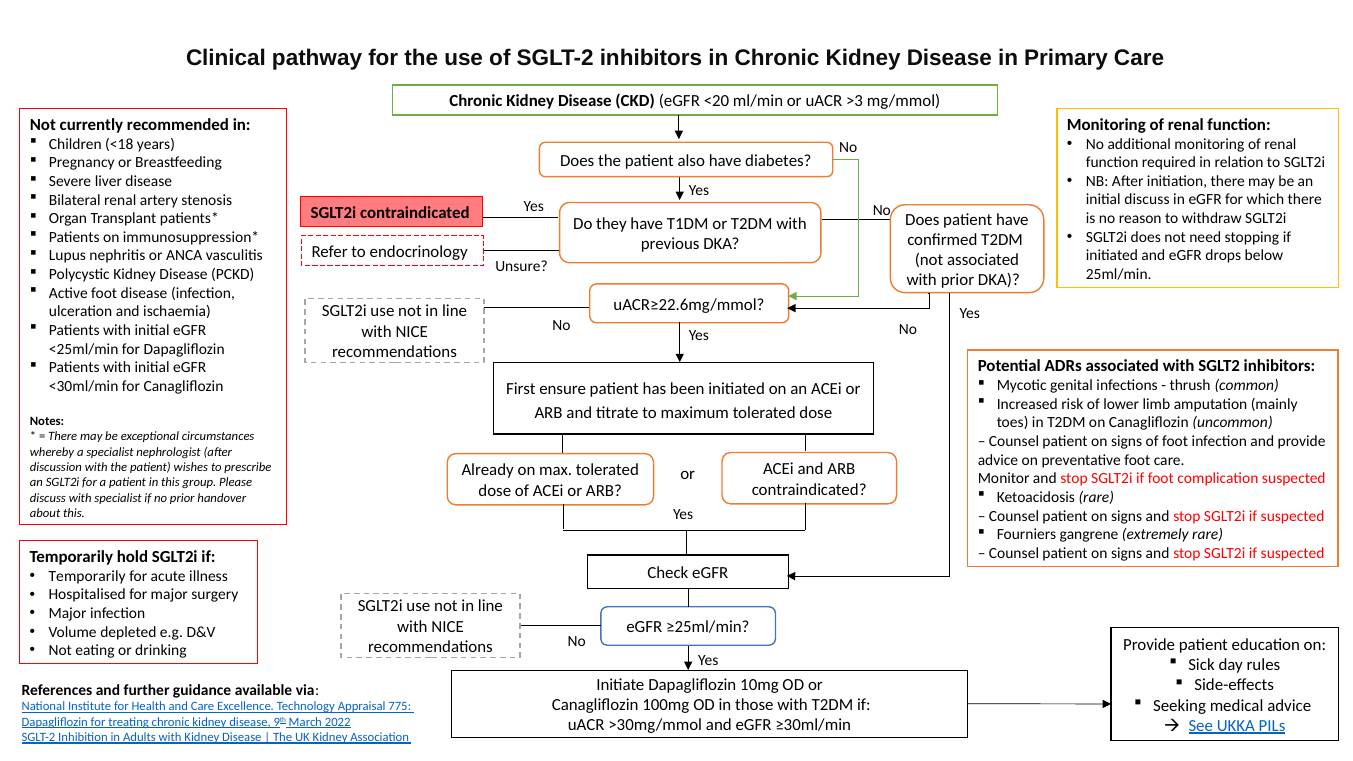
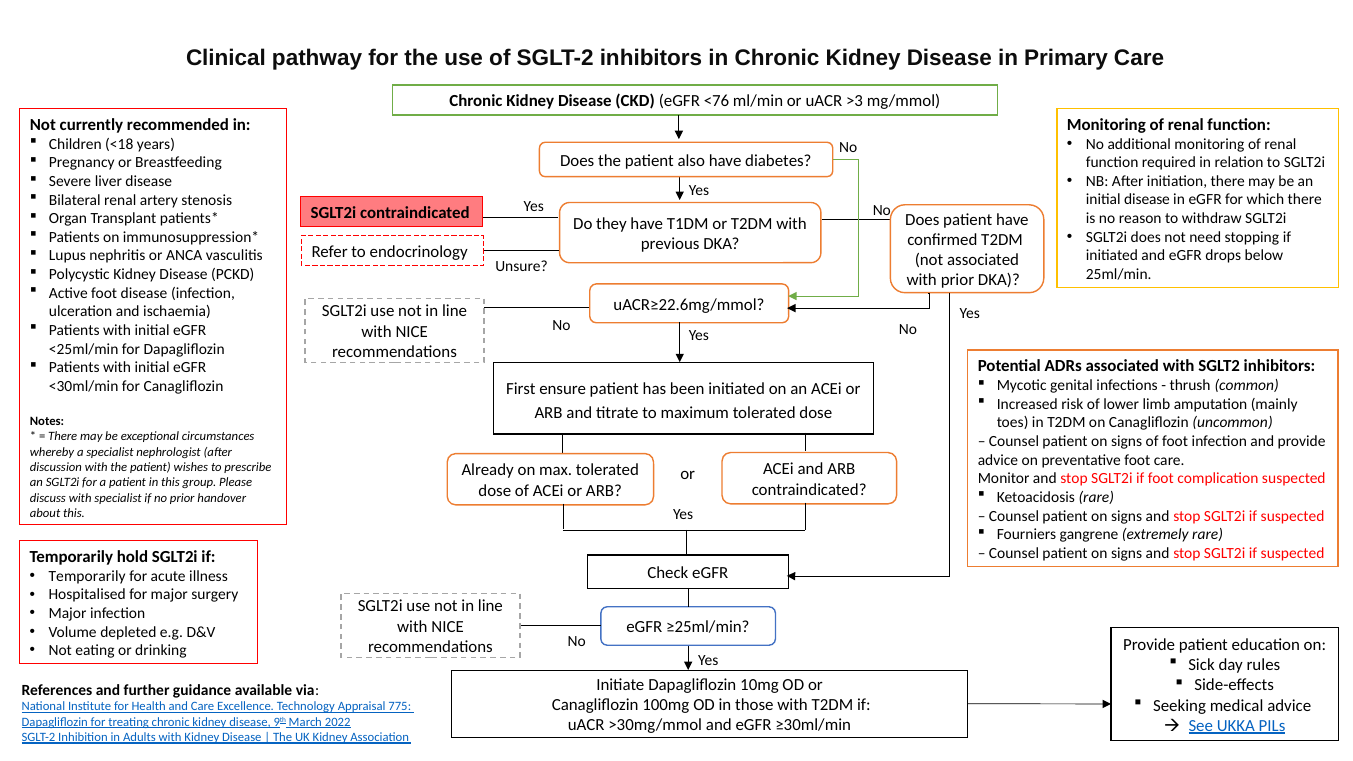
<20: <20 -> <76
initial discuss: discuss -> disease
